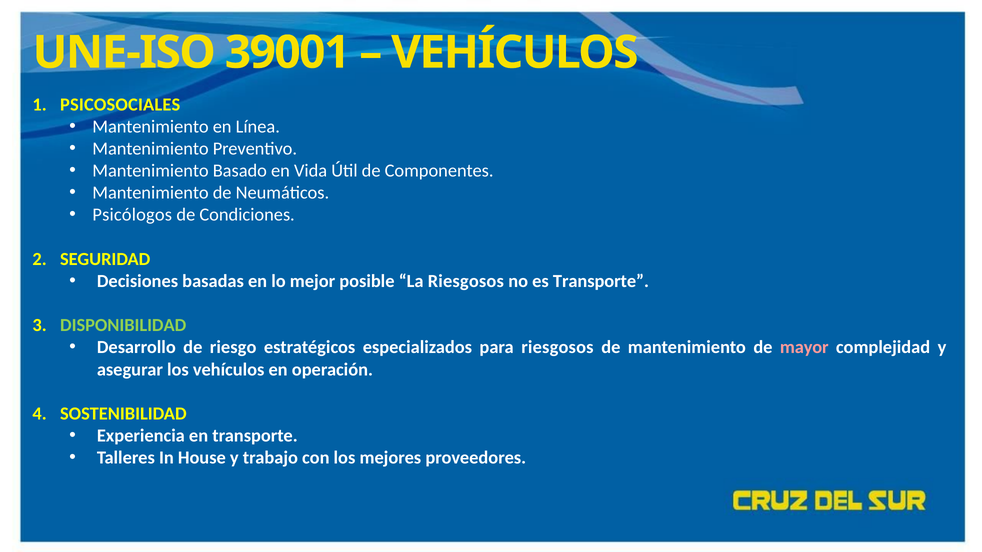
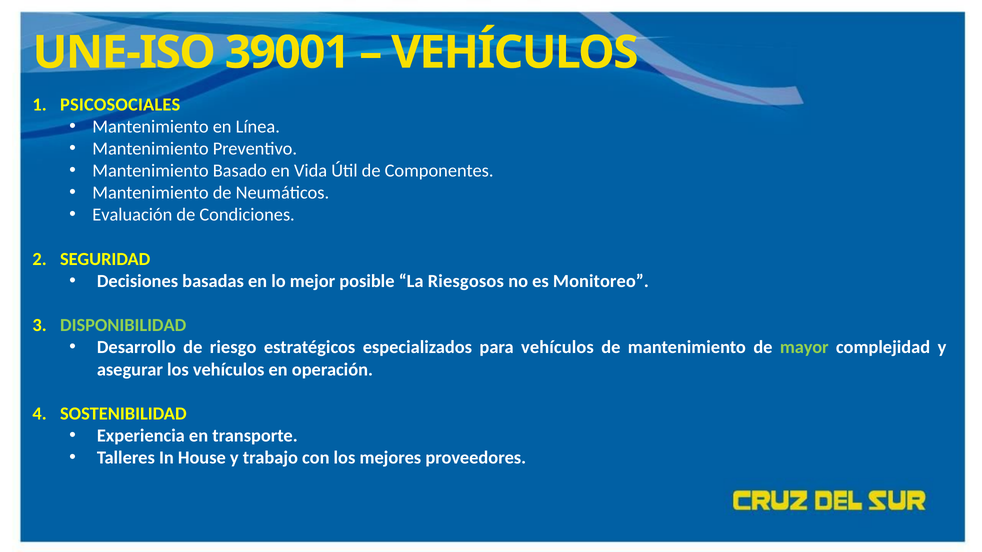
Psicólogos: Psicólogos -> Evaluación
es Transporte: Transporte -> Monitoreo
para riesgosos: riesgosos -> vehículos
mayor colour: pink -> light green
